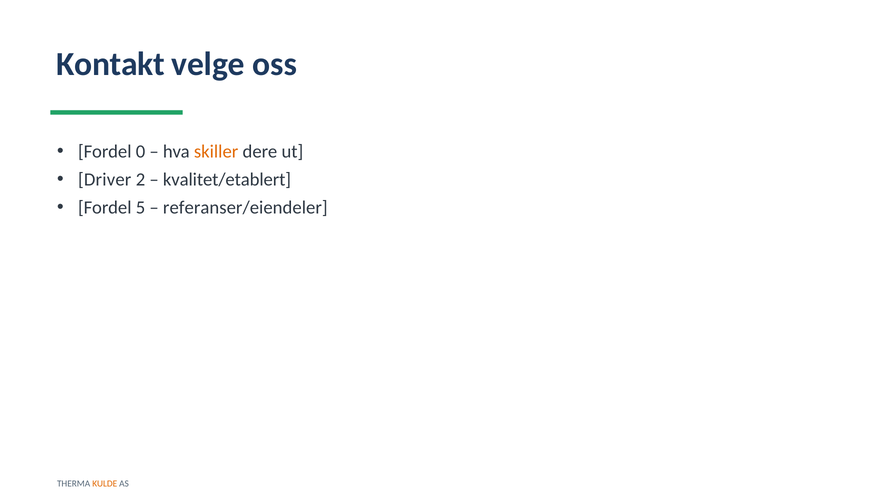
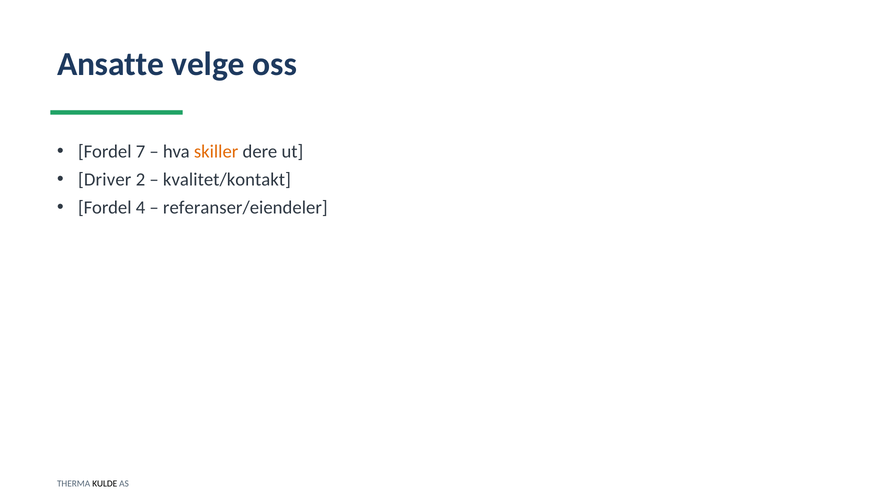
Kontakt: Kontakt -> Ansatte
0: 0 -> 7
kvalitet/etablert: kvalitet/etablert -> kvalitet/kontakt
5: 5 -> 4
KULDE colour: orange -> black
